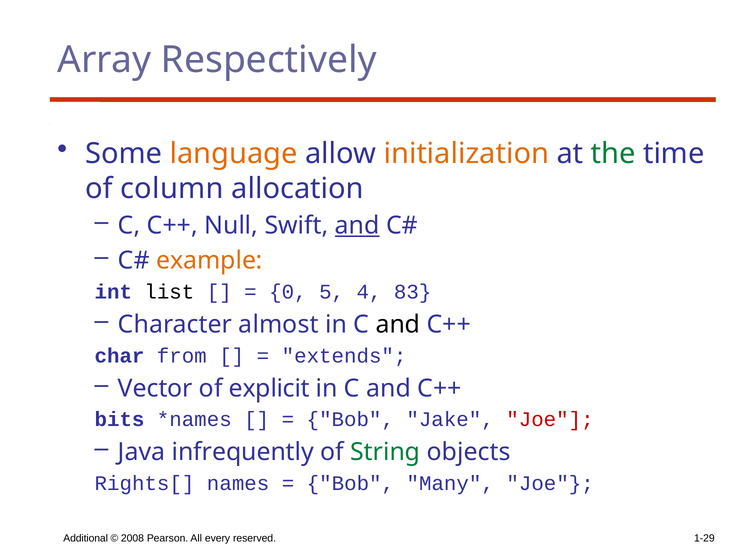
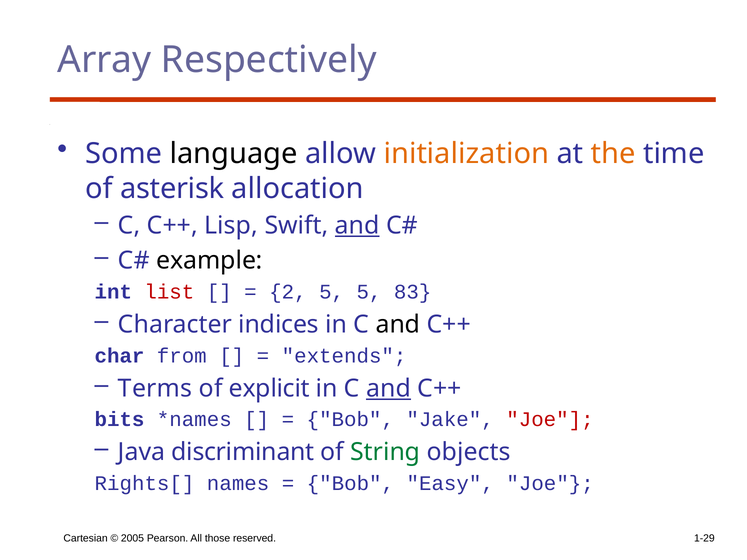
language colour: orange -> black
the colour: green -> orange
column: column -> asterisk
Null: Null -> Lisp
example colour: orange -> black
list colour: black -> red
0: 0 -> 2
5 4: 4 -> 5
almost: almost -> indices
Vector: Vector -> Terms
and at (389, 389) underline: none -> present
infrequently: infrequently -> discriminant
″Many″: ″Many″ -> ″Easy″
Additional: Additional -> Cartesian
2008: 2008 -> 2005
every: every -> those
